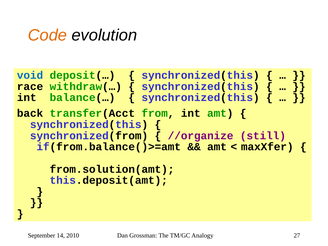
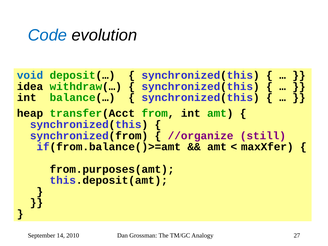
Code colour: orange -> blue
race: race -> idea
back: back -> heap
from.solution(amt: from.solution(amt -> from.purposes(amt
